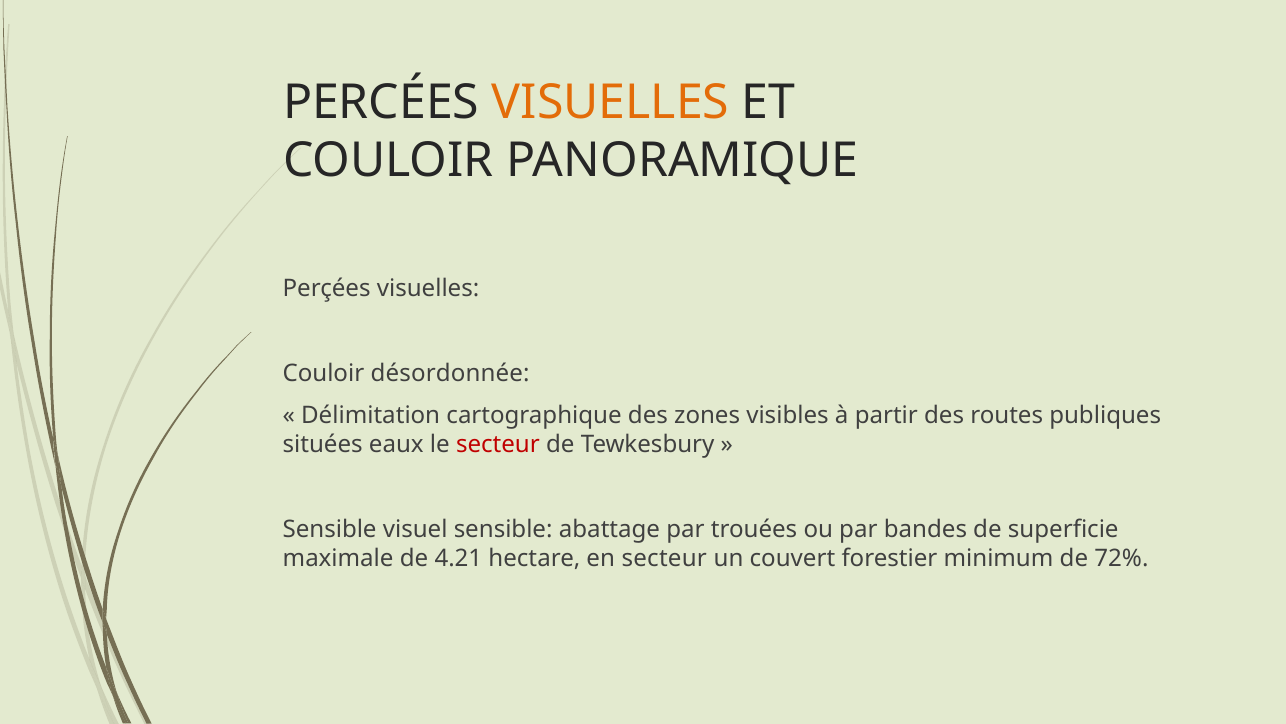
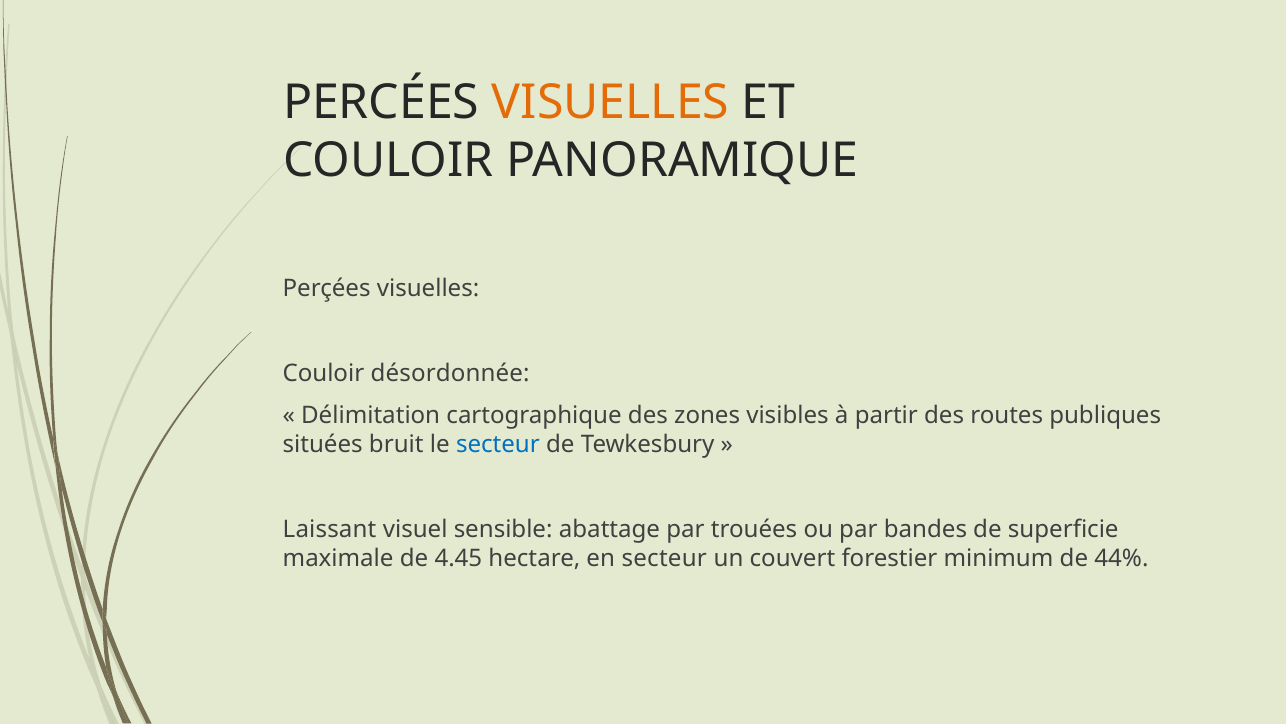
eaux: eaux -> bruit
secteur at (498, 444) colour: red -> blue
Sensible at (330, 529): Sensible -> Laissant
4.21: 4.21 -> 4.45
72%: 72% -> 44%
